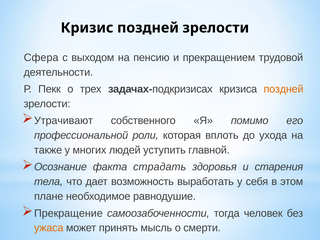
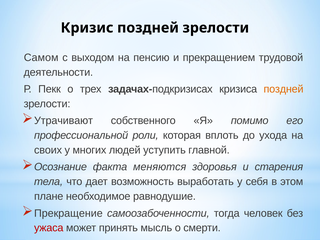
Сфера: Сфера -> Самом
также: также -> своих
страдать: страдать -> меняются
ужаса colour: orange -> red
